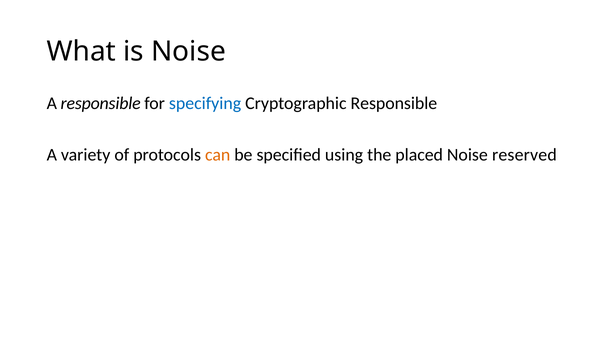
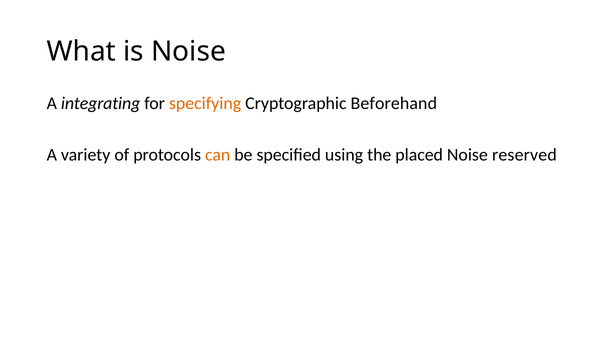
A responsible: responsible -> integrating
specifying colour: blue -> orange
Cryptographic Responsible: Responsible -> Beforehand
